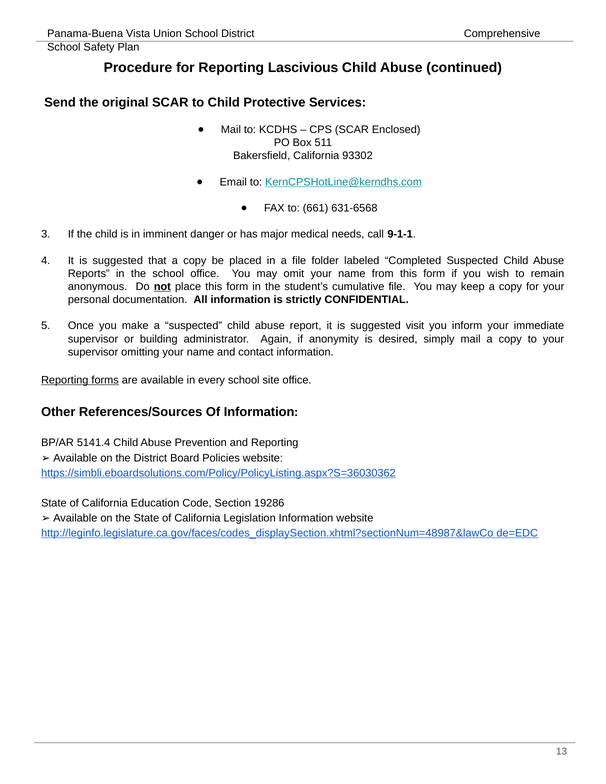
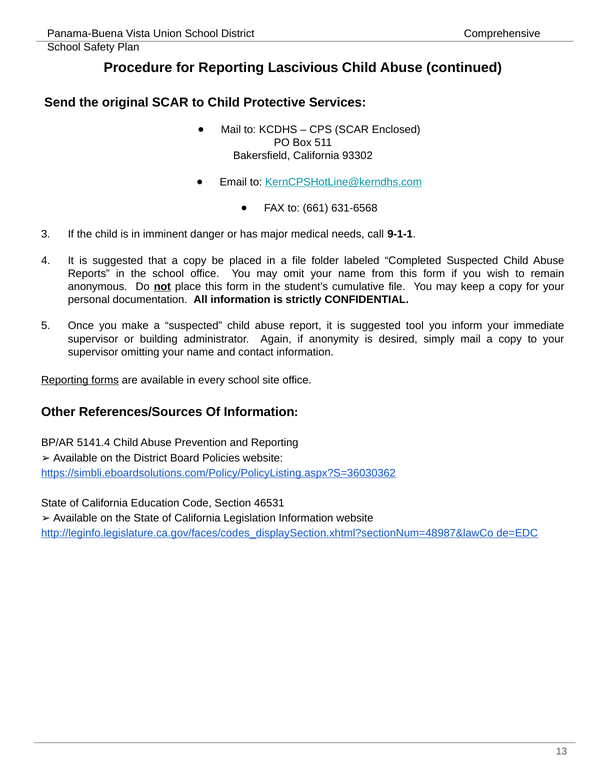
visit: visit -> tool
19286: 19286 -> 46531
